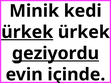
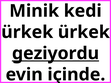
ürkek at (27, 32) underline: present -> none
